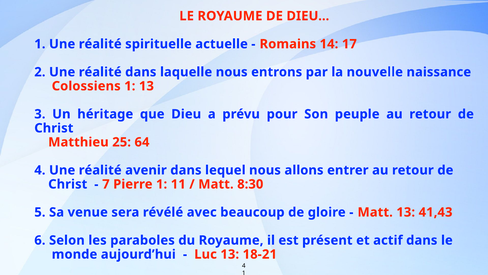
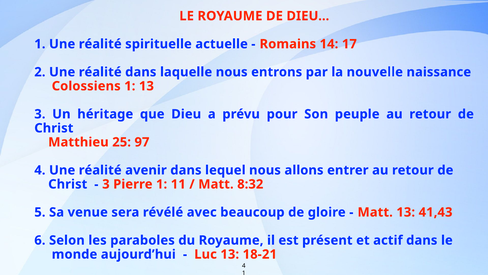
64: 64 -> 97
7 at (106, 184): 7 -> 3
8:30: 8:30 -> 8:32
